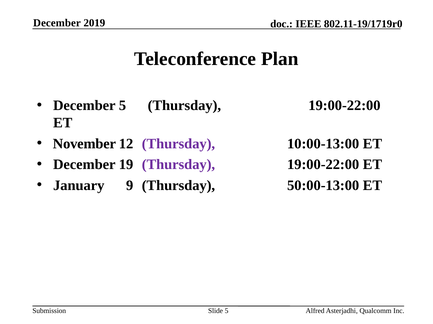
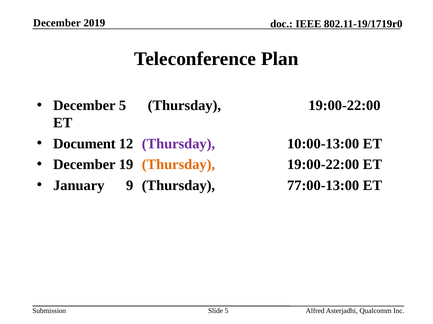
November: November -> Document
Thursday at (178, 165) colour: purple -> orange
50:00-13:00: 50:00-13:00 -> 77:00-13:00
